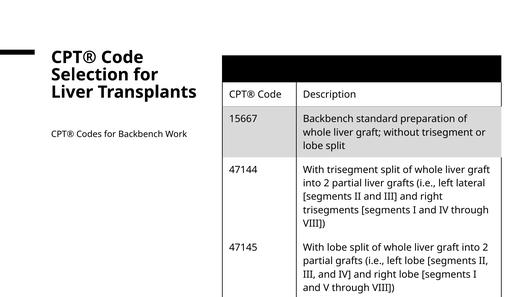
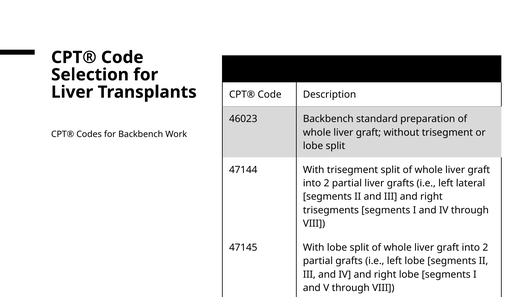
15667: 15667 -> 46023
